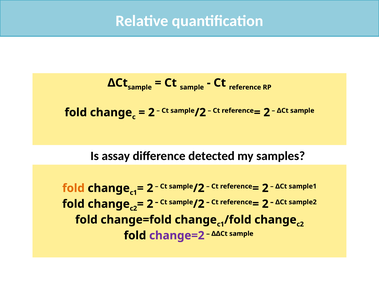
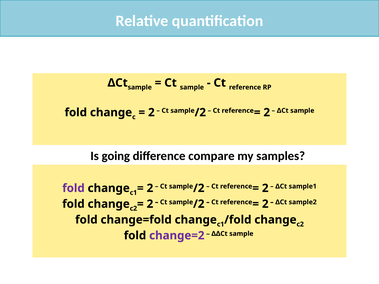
assay: assay -> going
detected: detected -> compare
fold at (73, 188) colour: orange -> purple
